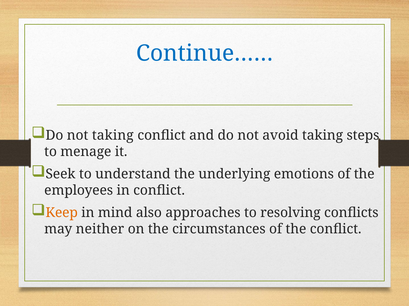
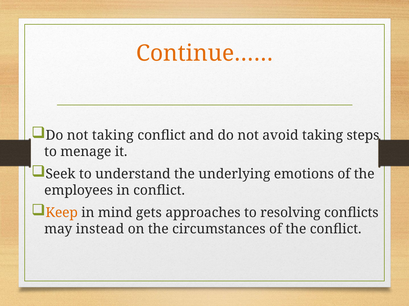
Continue…… colour: blue -> orange
also: also -> gets
neither: neither -> instead
